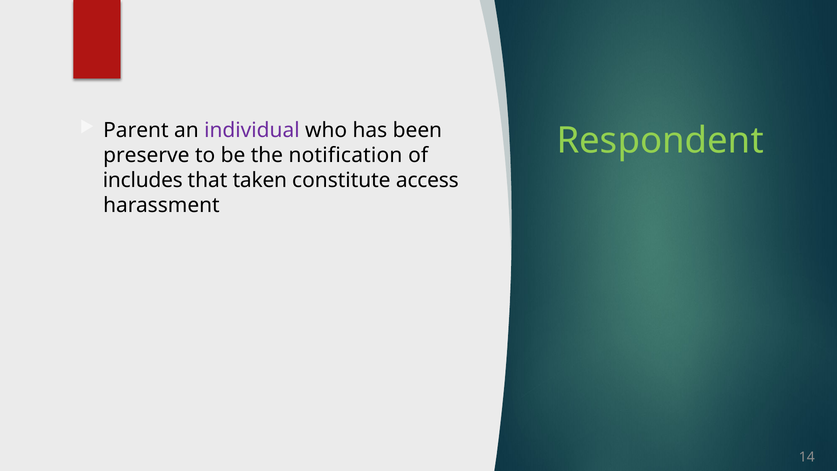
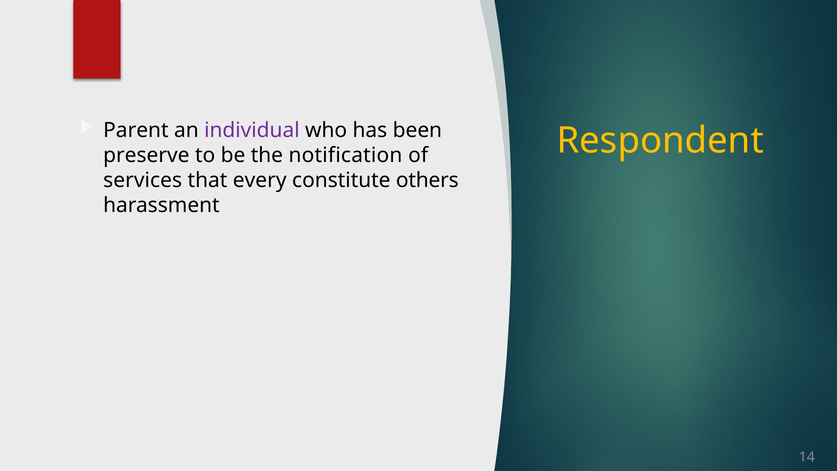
Respondent colour: light green -> yellow
includes: includes -> services
taken: taken -> every
access: access -> others
